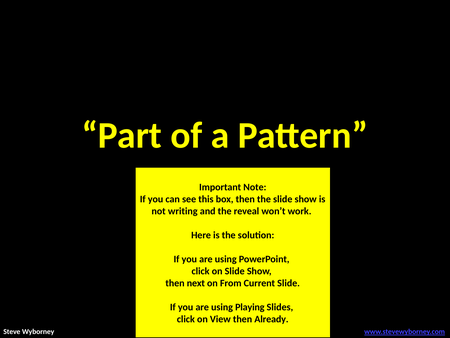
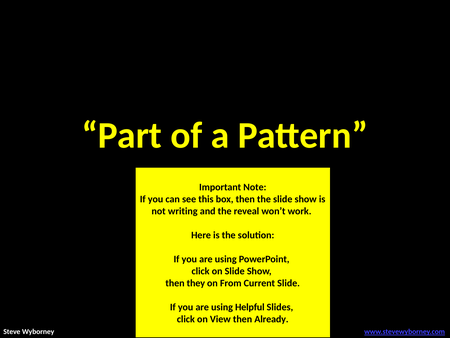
next: next -> they
Playing: Playing -> Helpful
